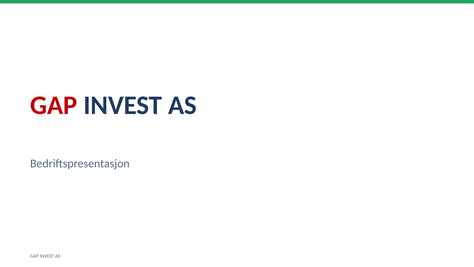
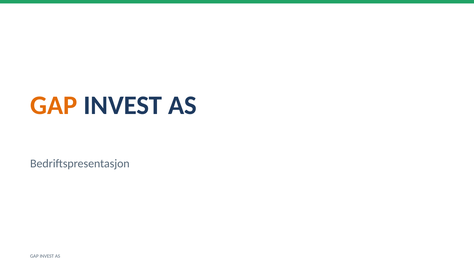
GAP at (54, 105) colour: red -> orange
